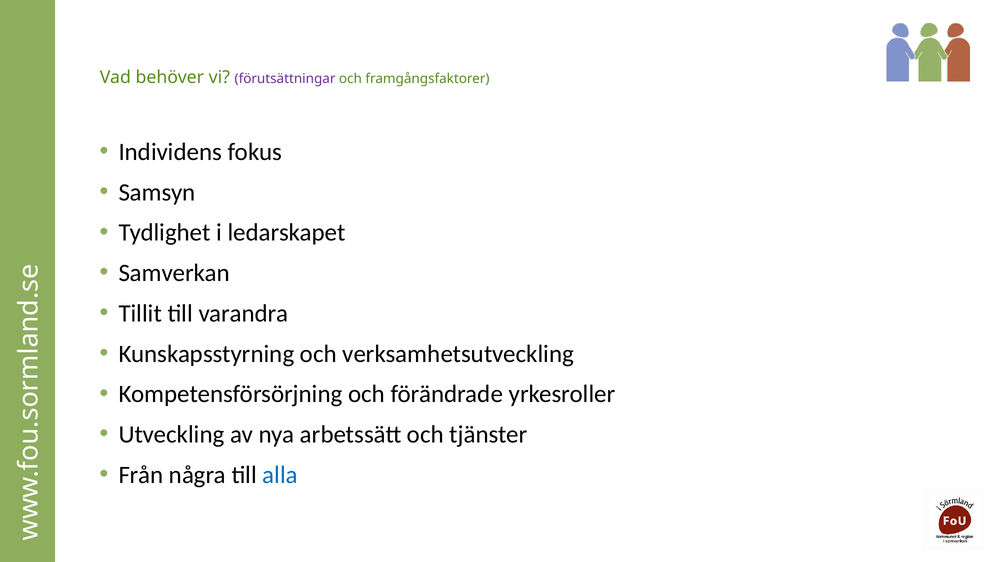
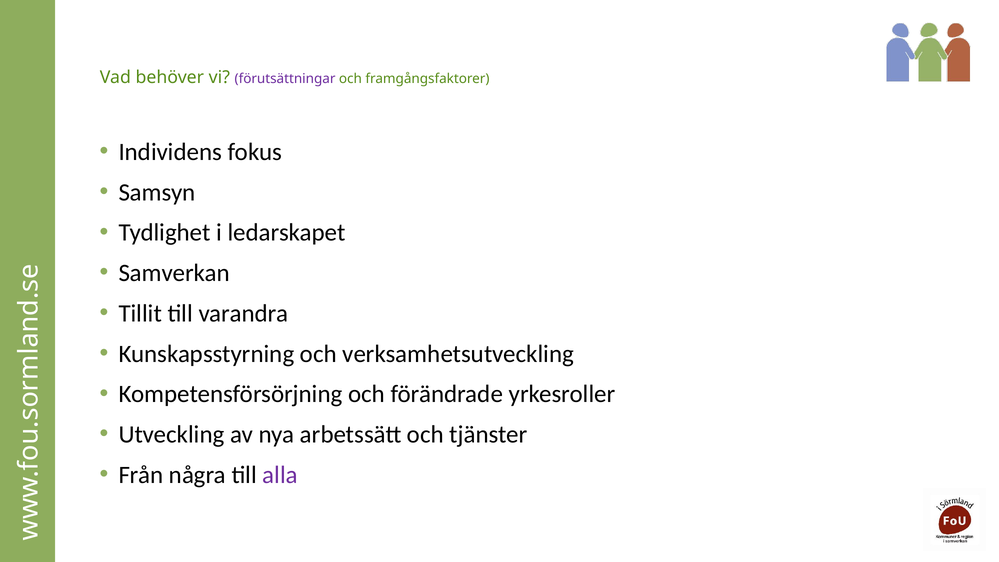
alla colour: blue -> purple
